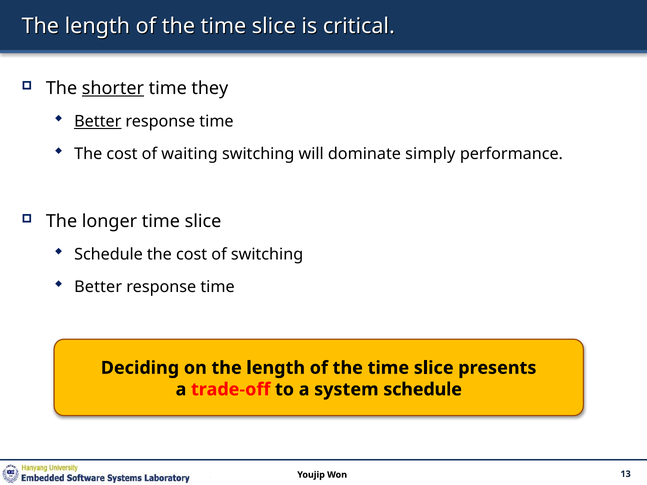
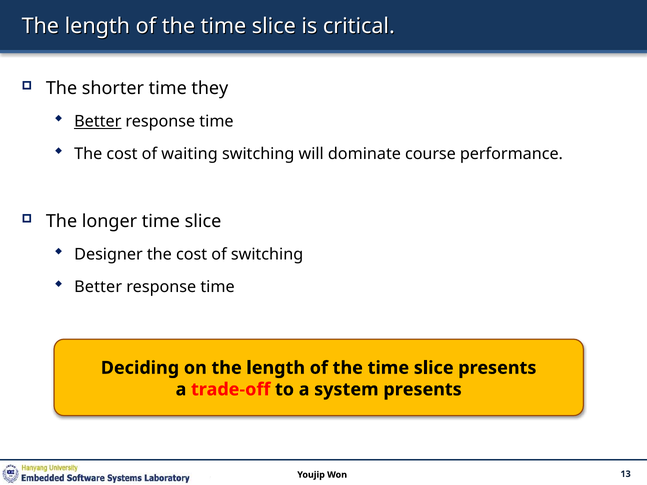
shorter underline: present -> none
simply: simply -> course
Schedule at (109, 255): Schedule -> Designer
system schedule: schedule -> presents
